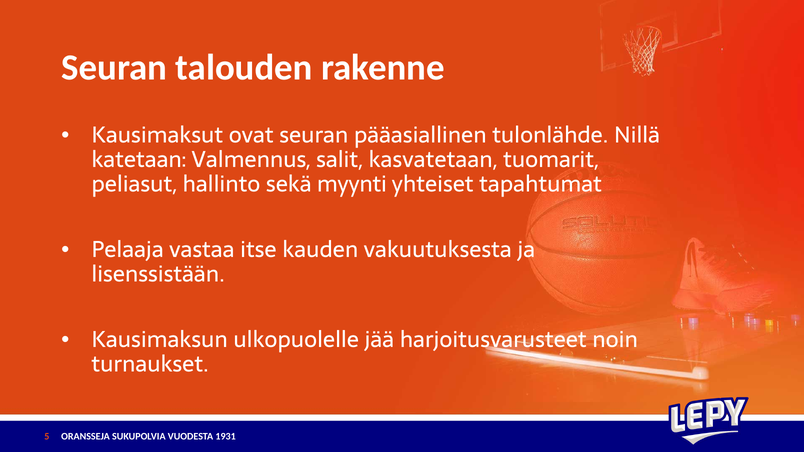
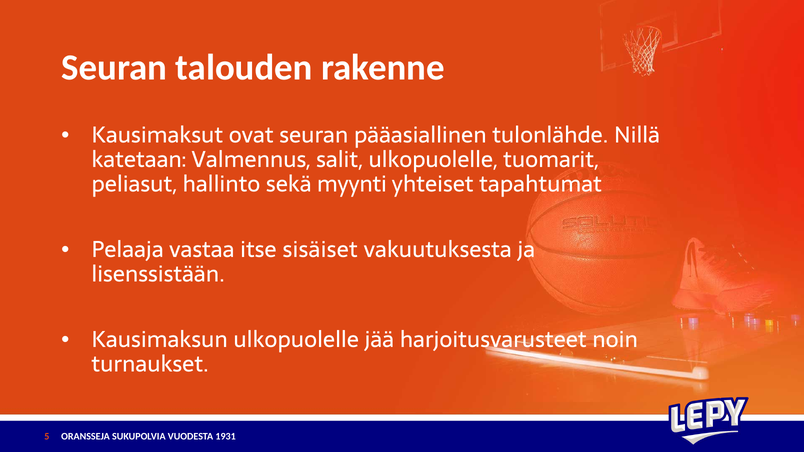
salit kasvatetaan: kasvatetaan -> ulkopuolelle
kauden: kauden -> sisäiset
